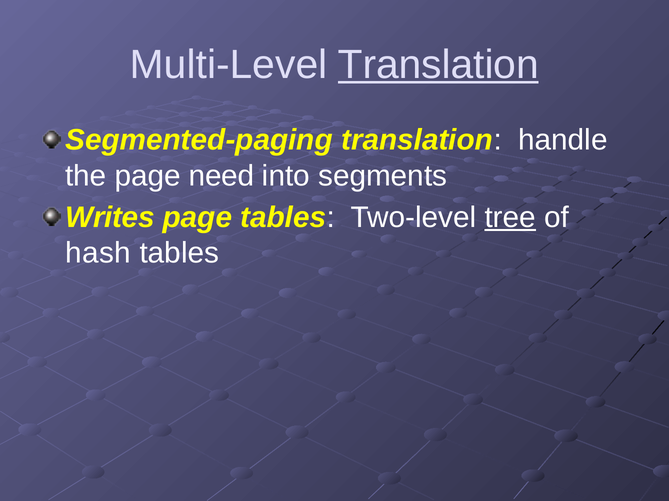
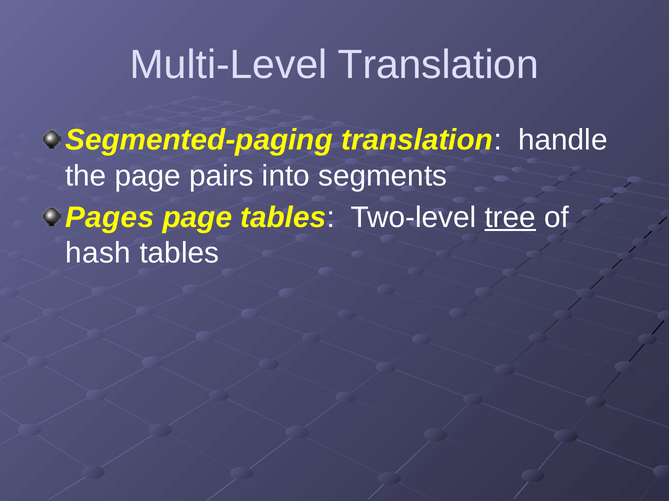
Translation at (438, 65) underline: present -> none
need: need -> pairs
Writes: Writes -> Pages
